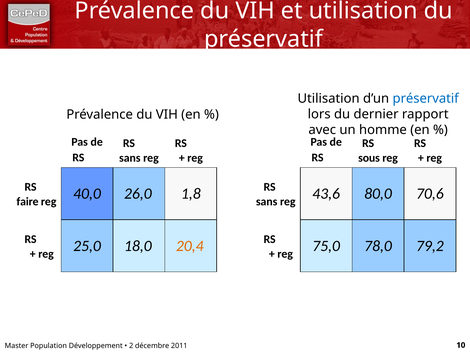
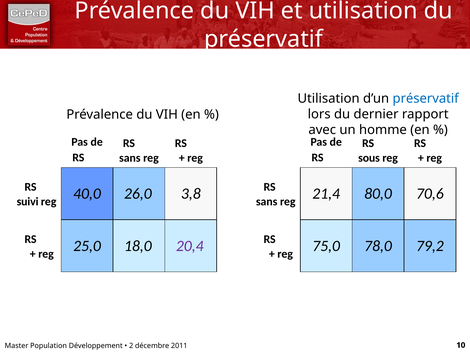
faire: faire -> suivi
1,8: 1,8 -> 3,8
43,6: 43,6 -> 21,4
20,4 colour: orange -> purple
